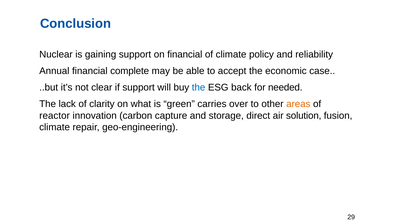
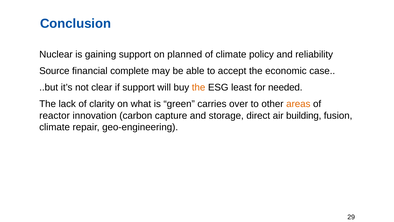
on financial: financial -> planned
Annual: Annual -> Source
the at (199, 87) colour: blue -> orange
back: back -> least
solution: solution -> building
